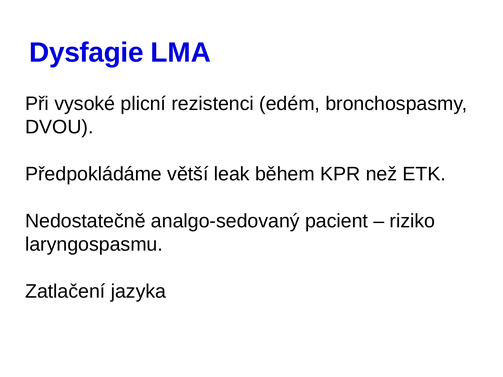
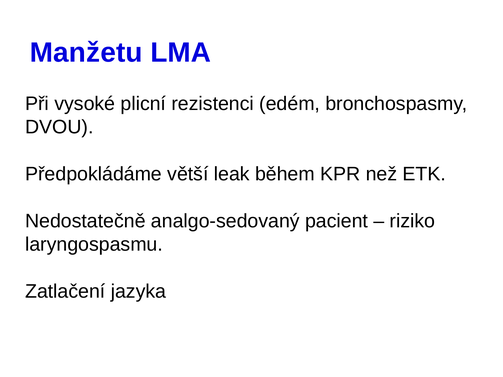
Dysfagie: Dysfagie -> Manžetu
